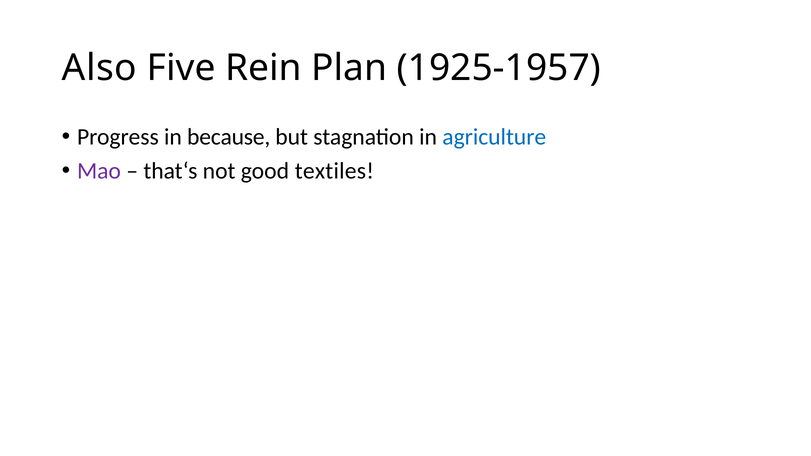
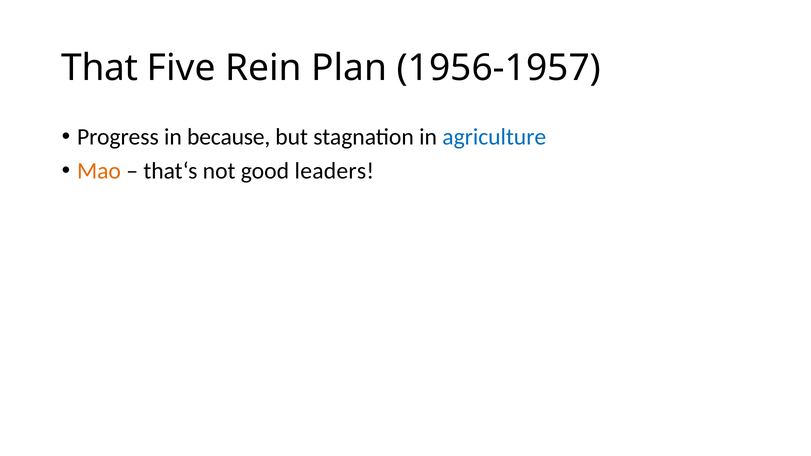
Also: Also -> That
1925-1957: 1925-1957 -> 1956-1957
Mao colour: purple -> orange
textiles: textiles -> leaders
